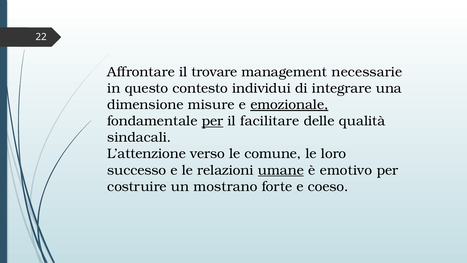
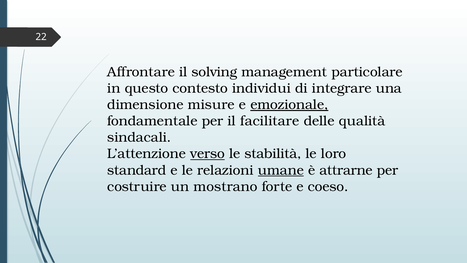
trovare: trovare -> solving
necessarie: necessarie -> particolare
per at (213, 121) underline: present -> none
verso underline: none -> present
comune: comune -> stabilità
successo: successo -> standard
emotivo: emotivo -> attrarne
